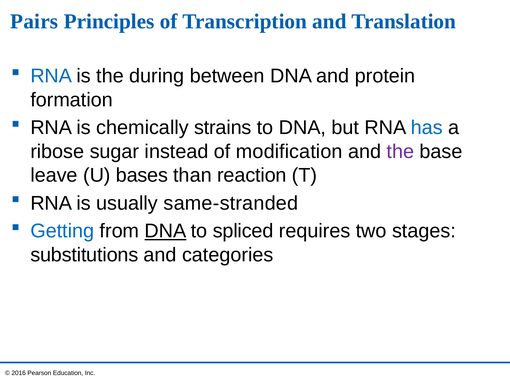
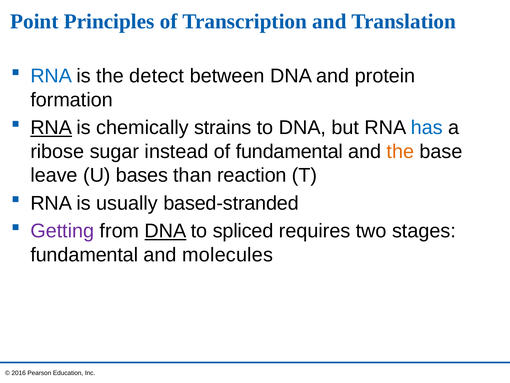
Pairs: Pairs -> Point
during: during -> detect
RNA at (51, 128) underline: none -> present
of modification: modification -> fundamental
the at (400, 151) colour: purple -> orange
same-stranded: same-stranded -> based-stranded
Getting colour: blue -> purple
substitutions at (84, 255): substitutions -> fundamental
categories: categories -> molecules
